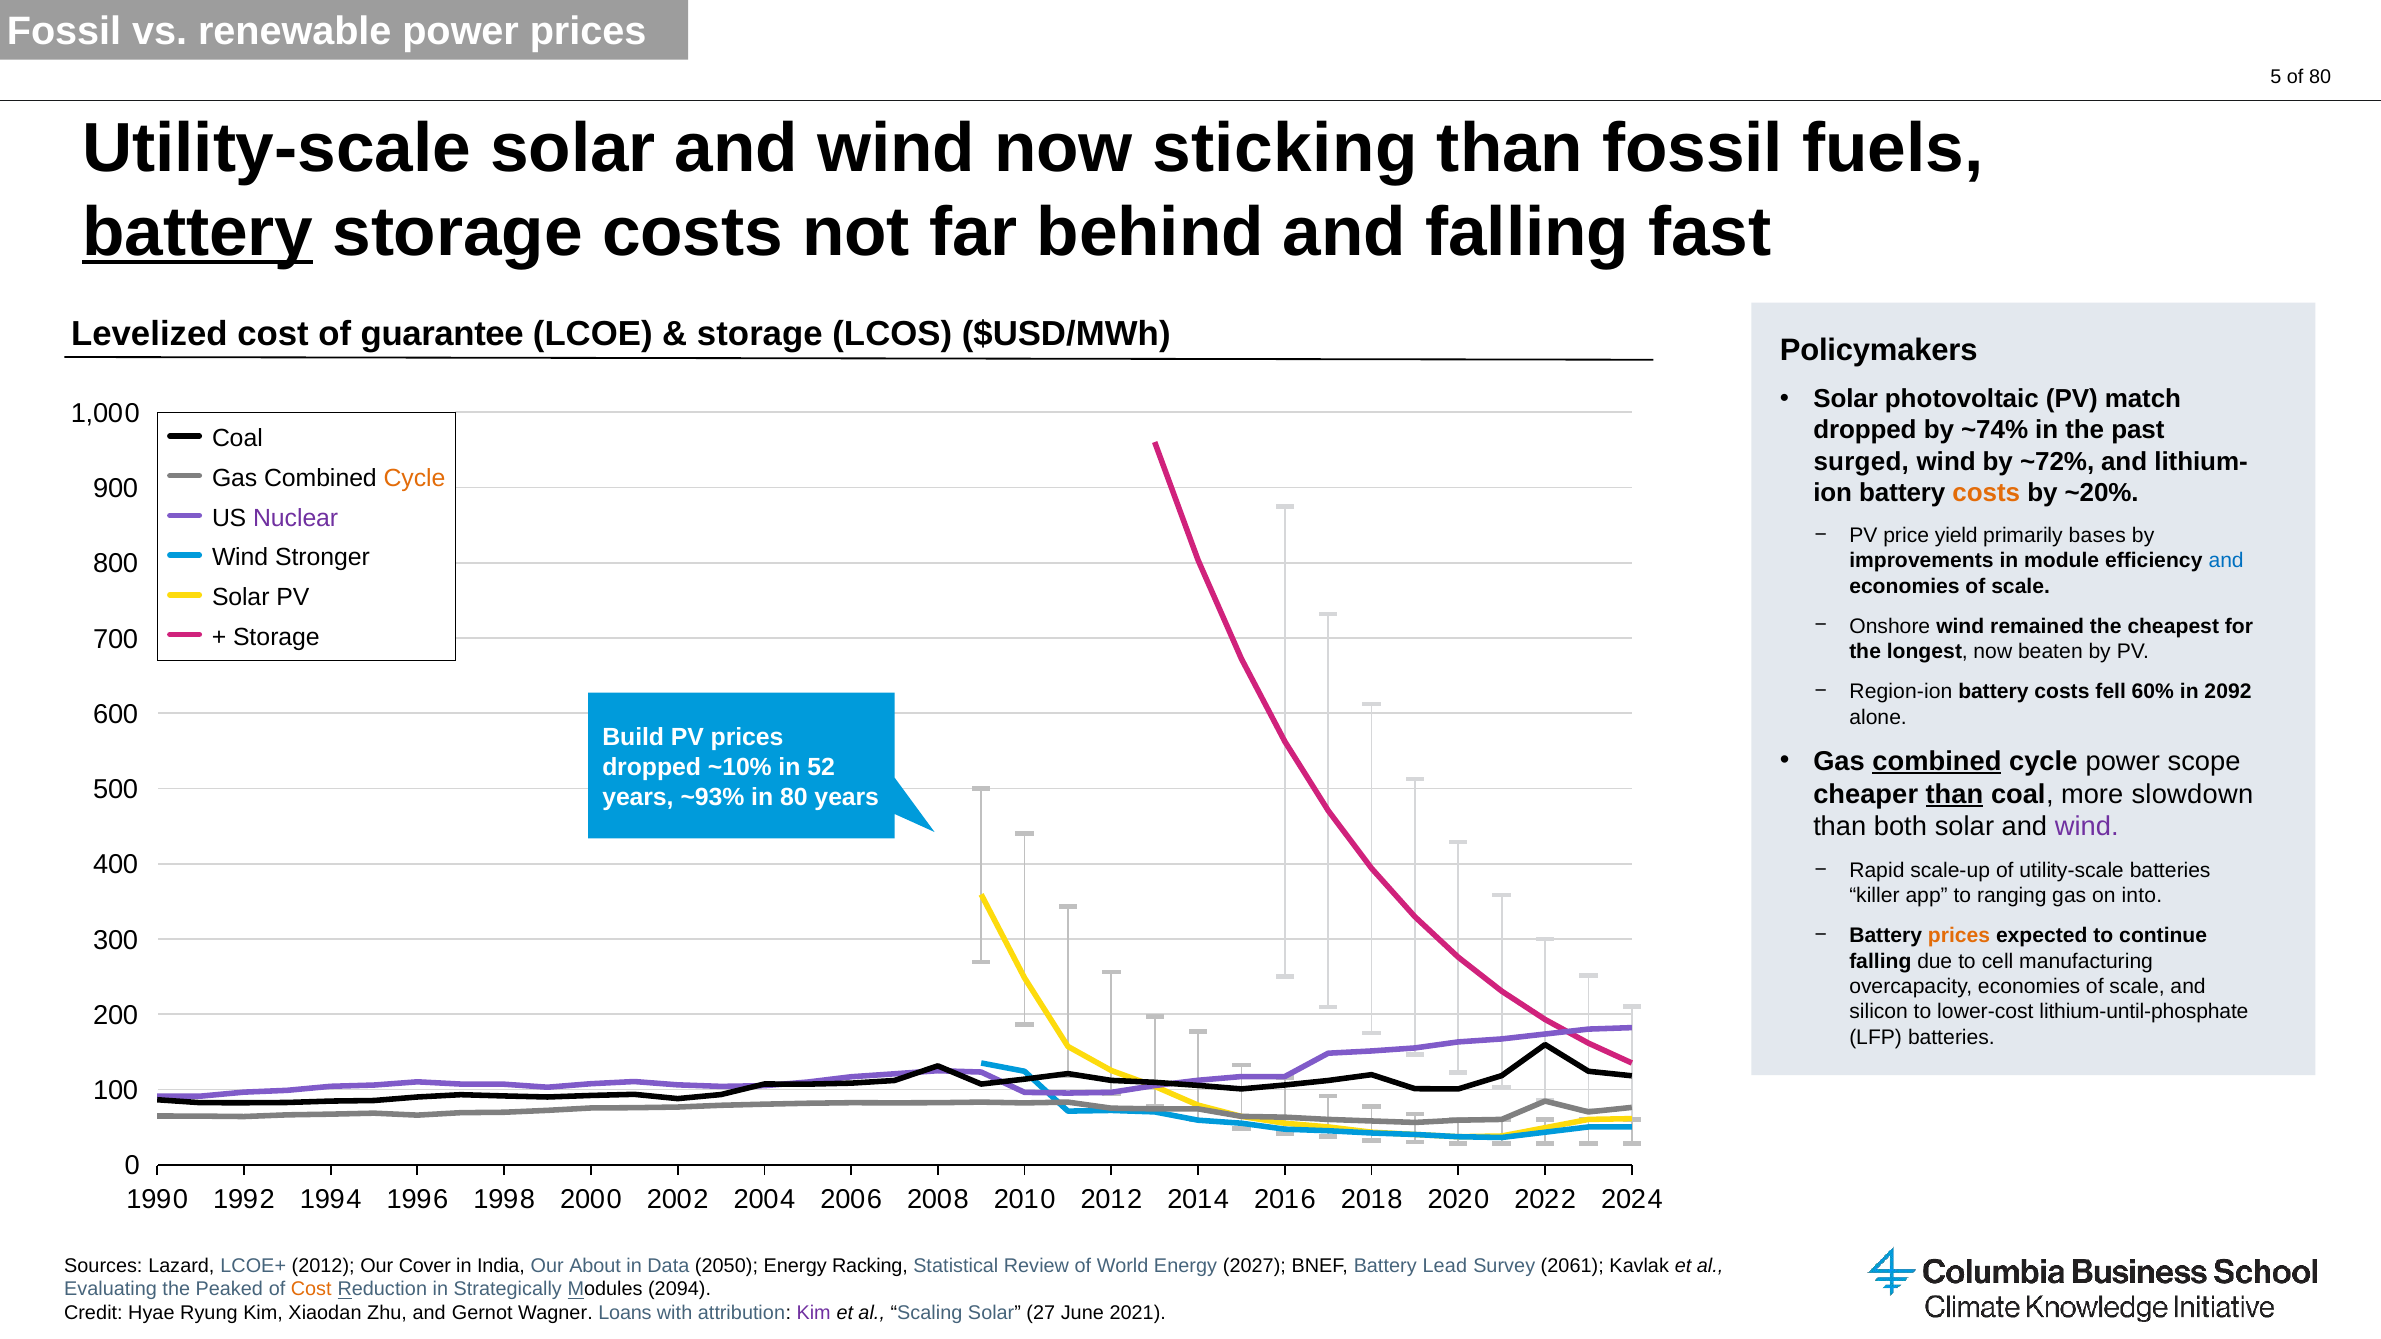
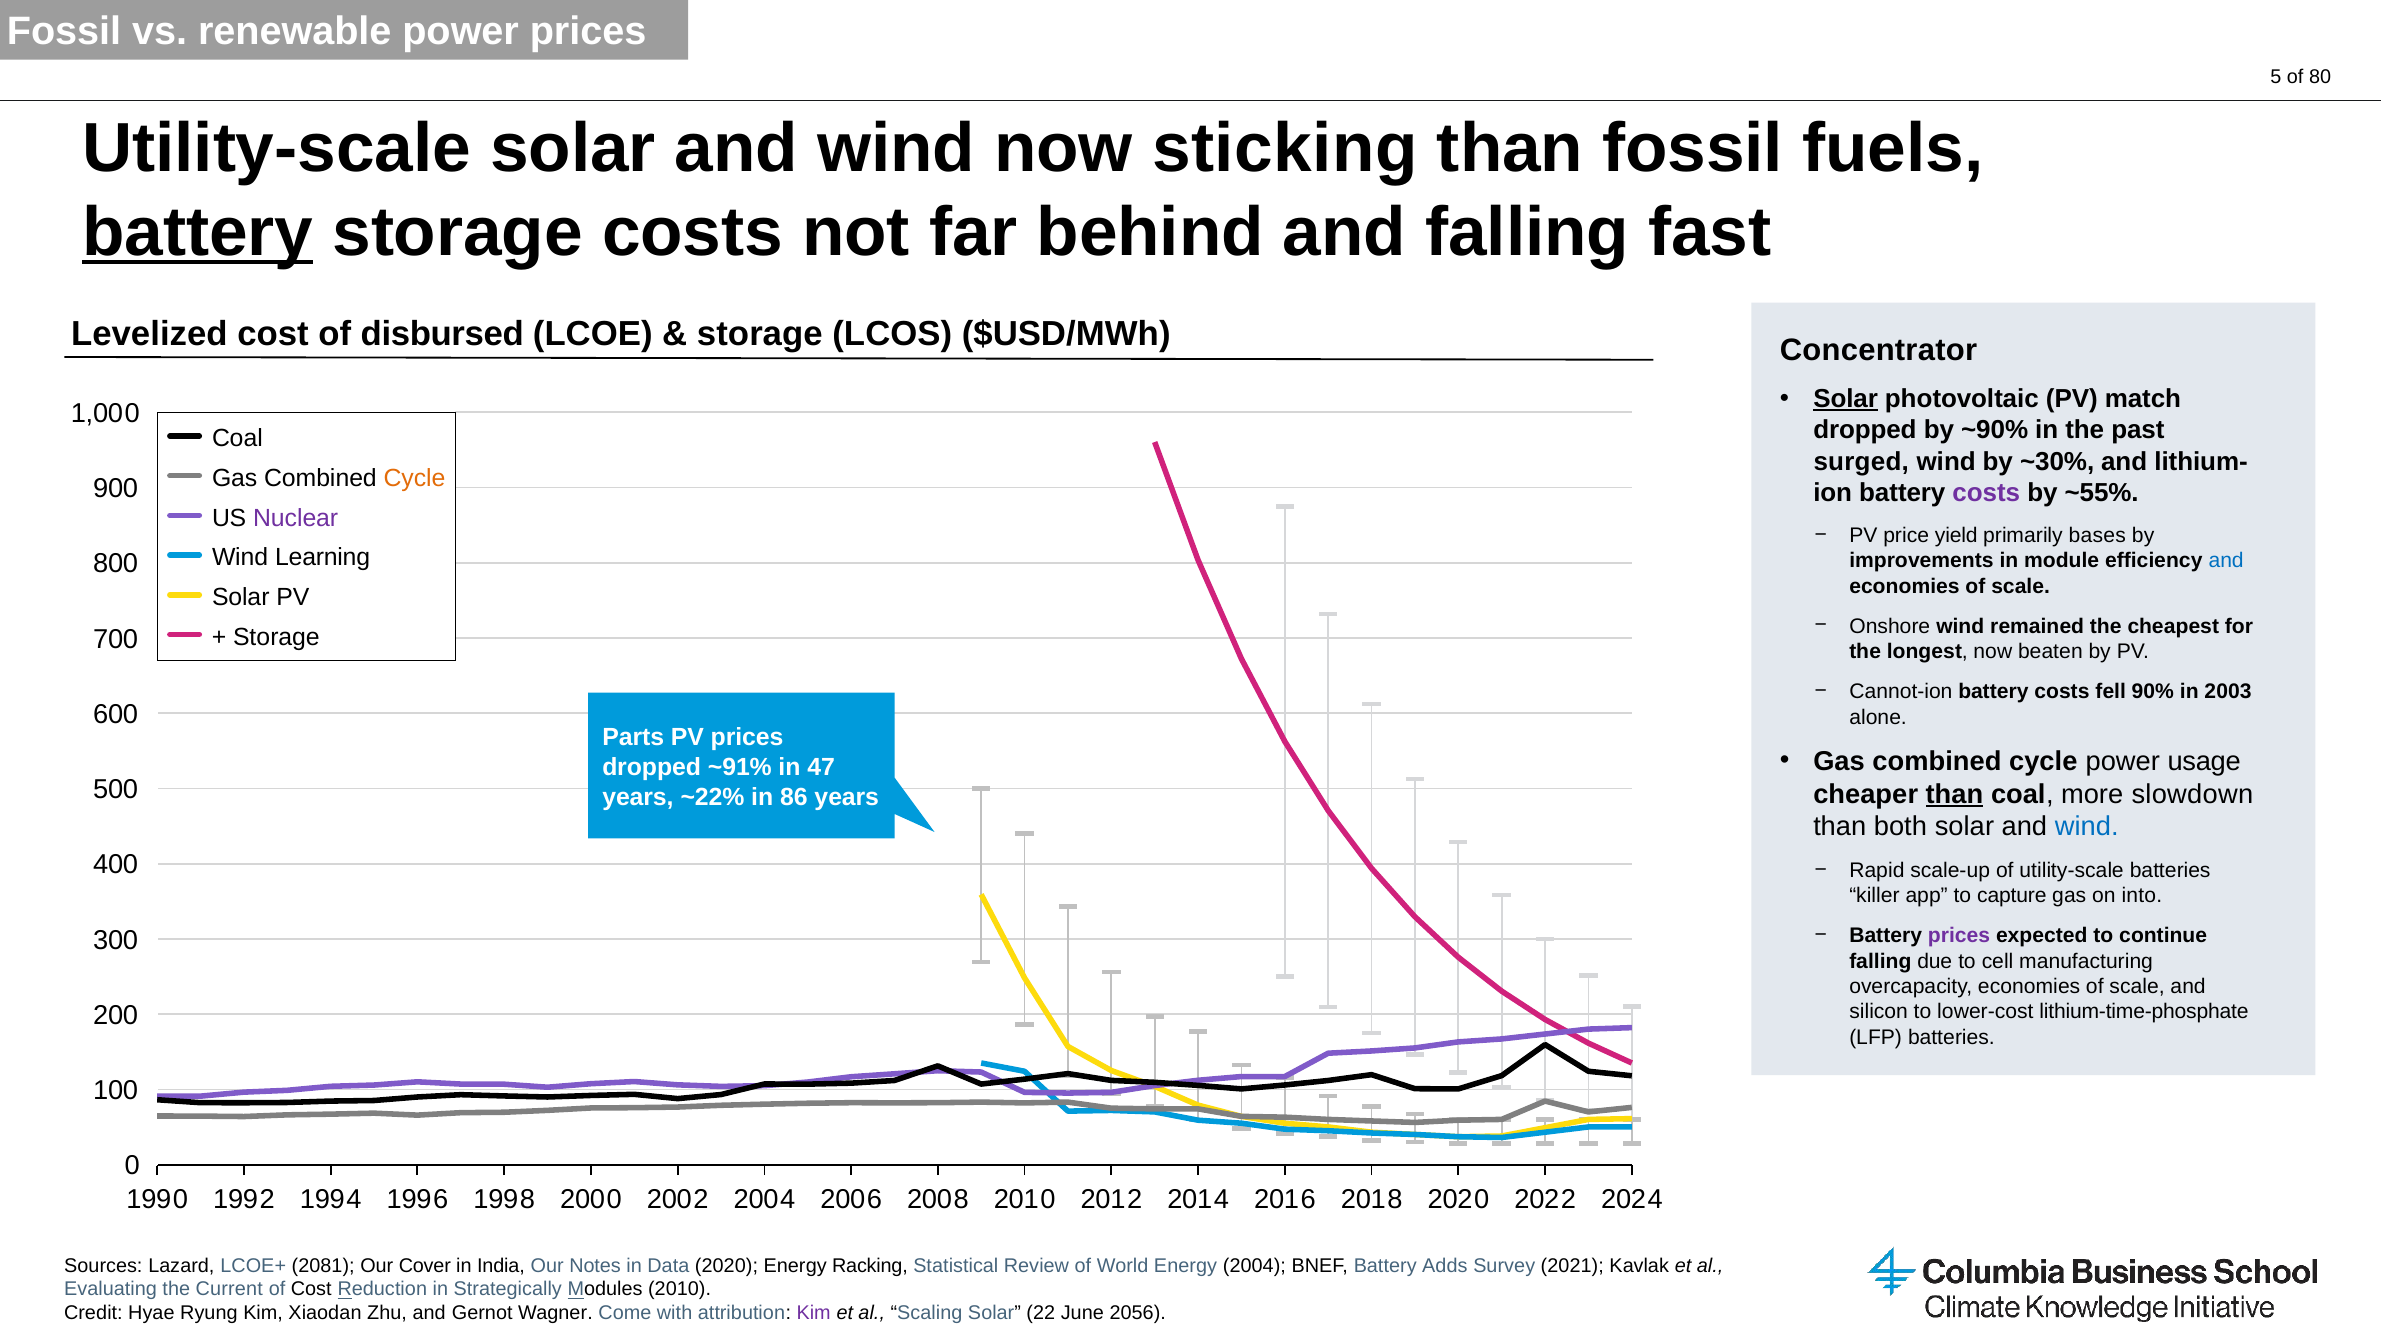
guarantee: guarantee -> disbursed
Policymakers: Policymakers -> Concentrator
Solar at (1846, 399) underline: none -> present
~74%: ~74% -> ~90%
~72%: ~72% -> ~30%
costs at (1986, 493) colour: orange -> purple
~20%: ~20% -> ~55%
Stronger: Stronger -> Learning
Region-ion: Region-ion -> Cannot-ion
60%: 60% -> 90%
2092: 2092 -> 2003
Build: Build -> Parts
combined at (1937, 762) underline: present -> none
scope: scope -> usage
~10%: ~10% -> ~91%
52: 52 -> 47
~93%: ~93% -> ~22%
in 80: 80 -> 86
wind at (2087, 827) colour: purple -> blue
ranging: ranging -> capture
prices at (1959, 936) colour: orange -> purple
lithium-until-phosphate: lithium-until-phosphate -> lithium-time-phosphate
LCOE+ 2012: 2012 -> 2081
About: About -> Notes
Data 2050: 2050 -> 2020
Energy 2027: 2027 -> 2004
Lead: Lead -> Adds
2061: 2061 -> 2021
Peaked: Peaked -> Current
Cost at (311, 1290) colour: orange -> black
Modules 2094: 2094 -> 2010
Loans: Loans -> Come
27: 27 -> 22
2021: 2021 -> 2056
